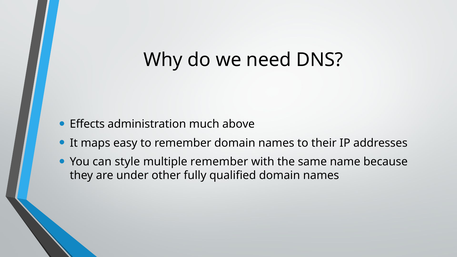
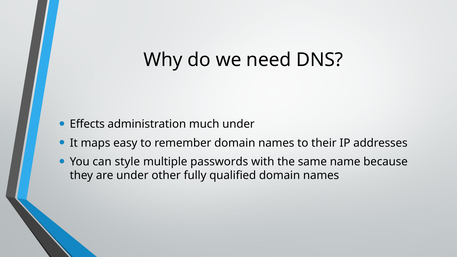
much above: above -> under
multiple remember: remember -> passwords
